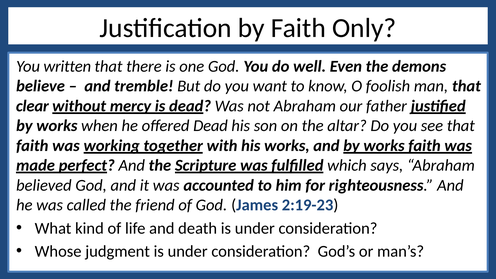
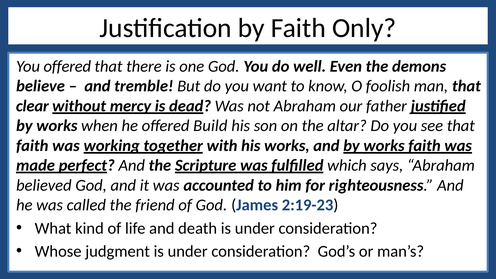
You written: written -> offered
offered Dead: Dead -> Build
